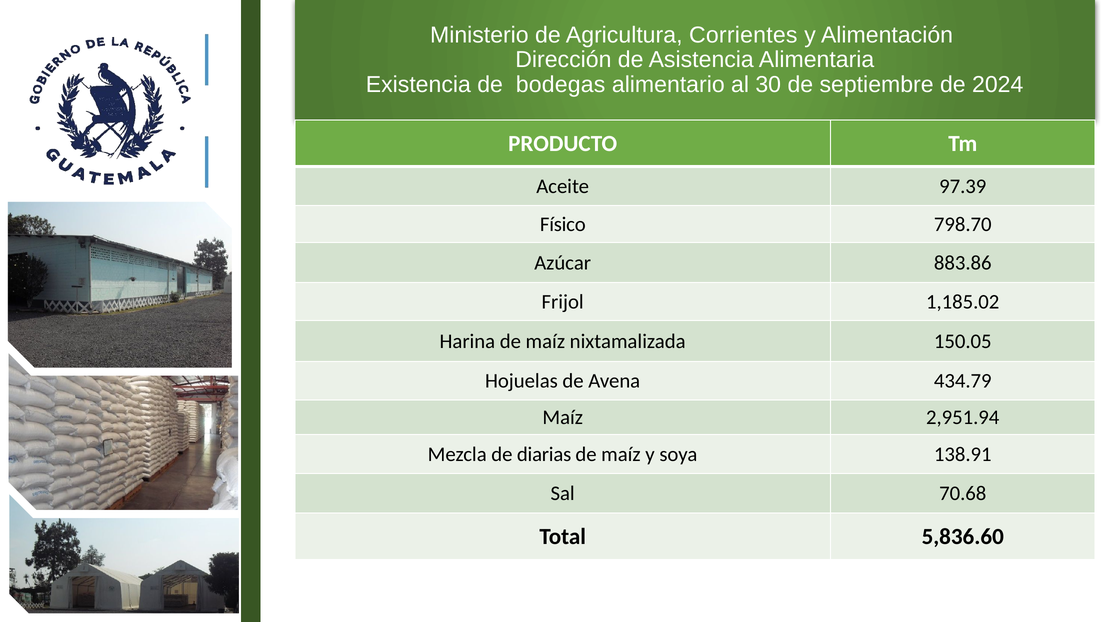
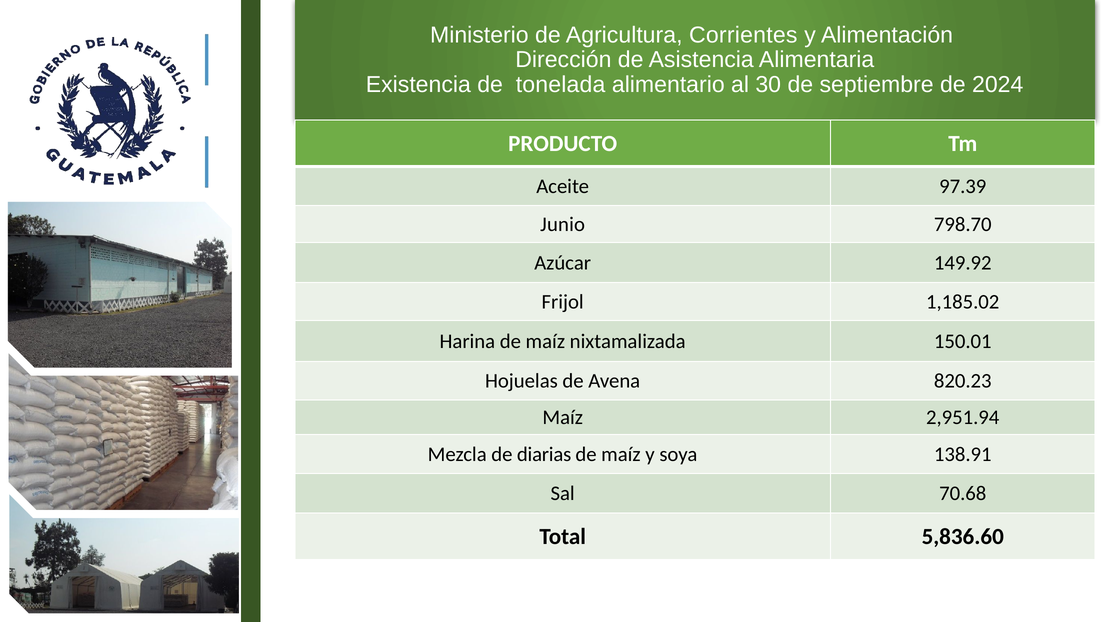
bodegas: bodegas -> tonelada
Físico: Físico -> Junio
883.86: 883.86 -> 149.92
150.05: 150.05 -> 150.01
434.79: 434.79 -> 820.23
